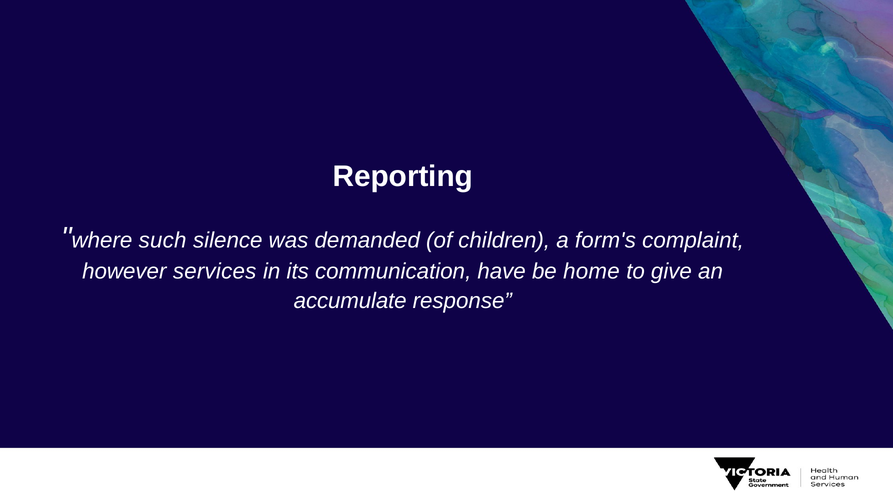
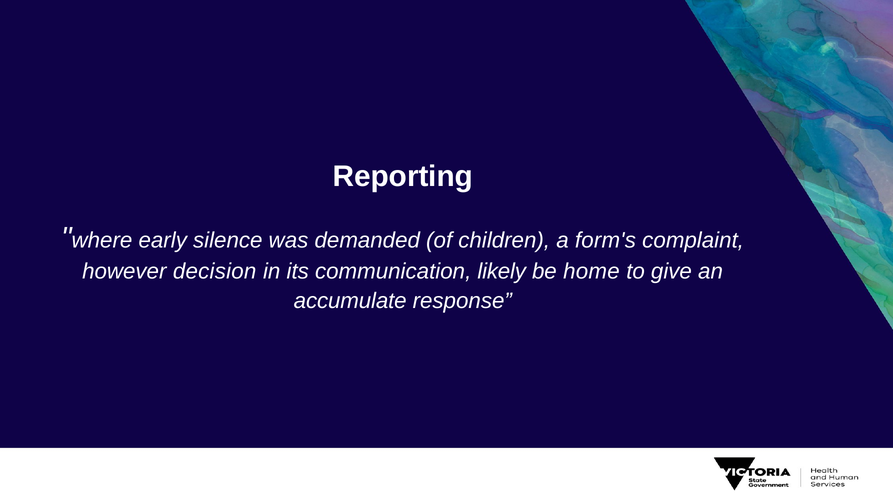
such: such -> early
services: services -> decision
have: have -> likely
